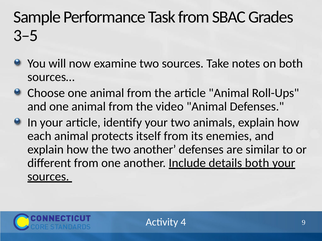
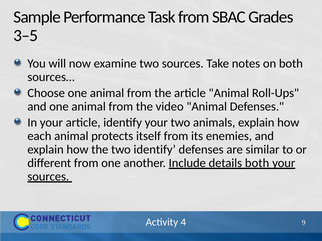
two another: another -> identify
